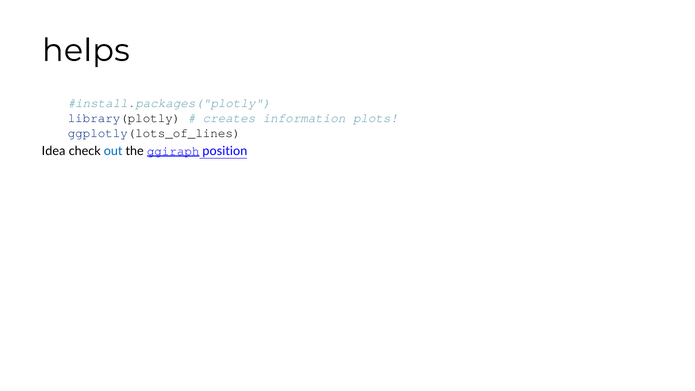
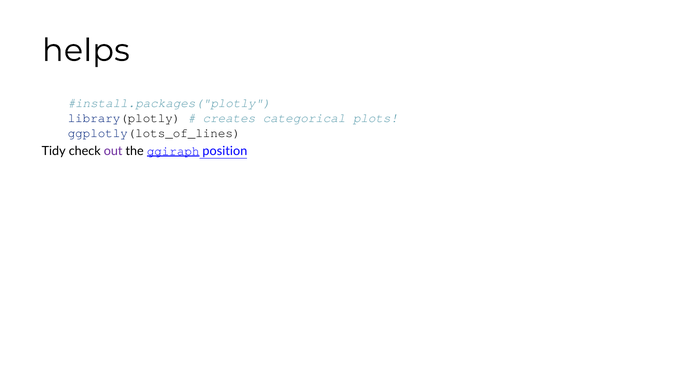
information: information -> categorical
Idea: Idea -> Tidy
out colour: blue -> purple
